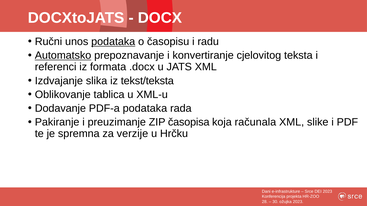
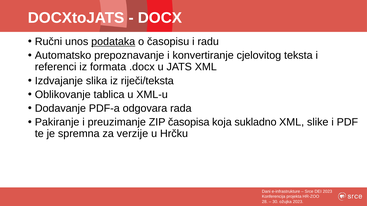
Automatsko underline: present -> none
tekst/teksta: tekst/teksta -> riječi/teksta
PDF-a podataka: podataka -> odgovara
računala: računala -> sukladno
